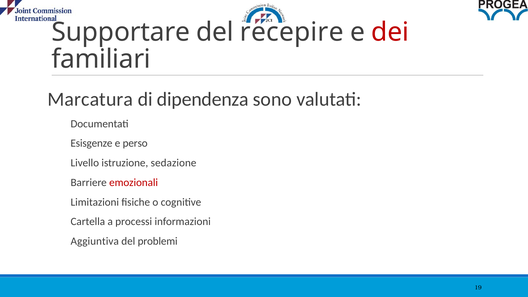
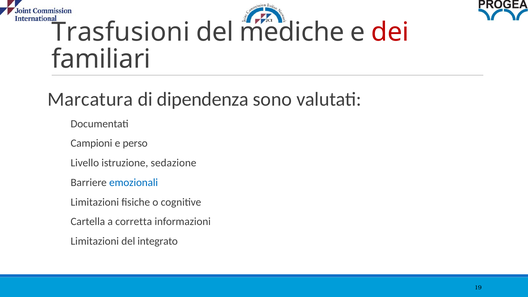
Supportare: Supportare -> Trasfusioni
recepire: recepire -> mediche
Esisgenze: Esisgenze -> Campioni
emozionali colour: red -> blue
processi: processi -> corretta
Aggiuntiva at (95, 241): Aggiuntiva -> Limitazioni
problemi: problemi -> integrato
